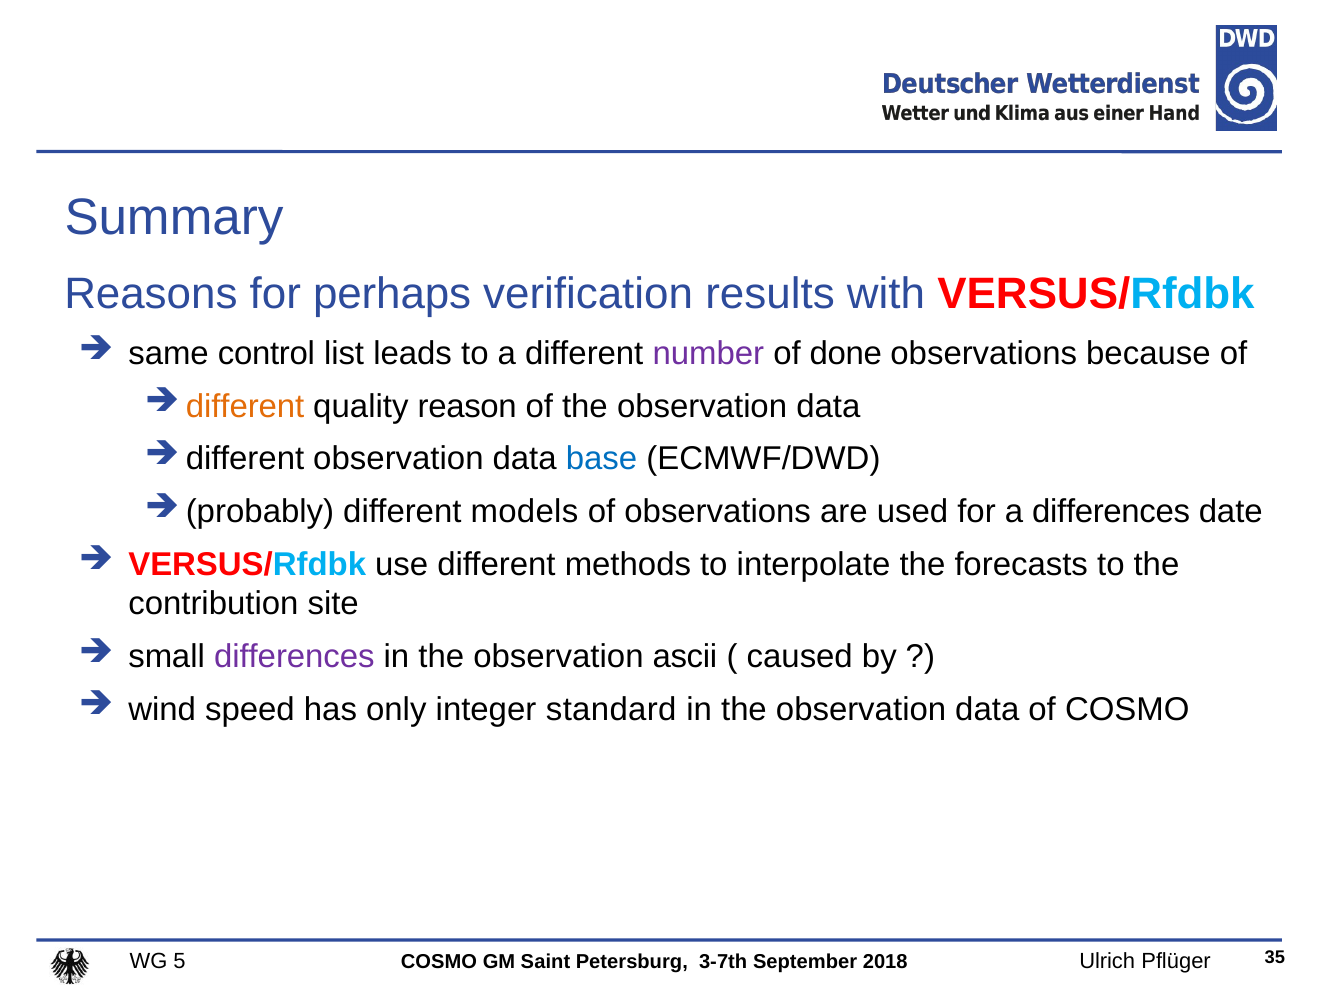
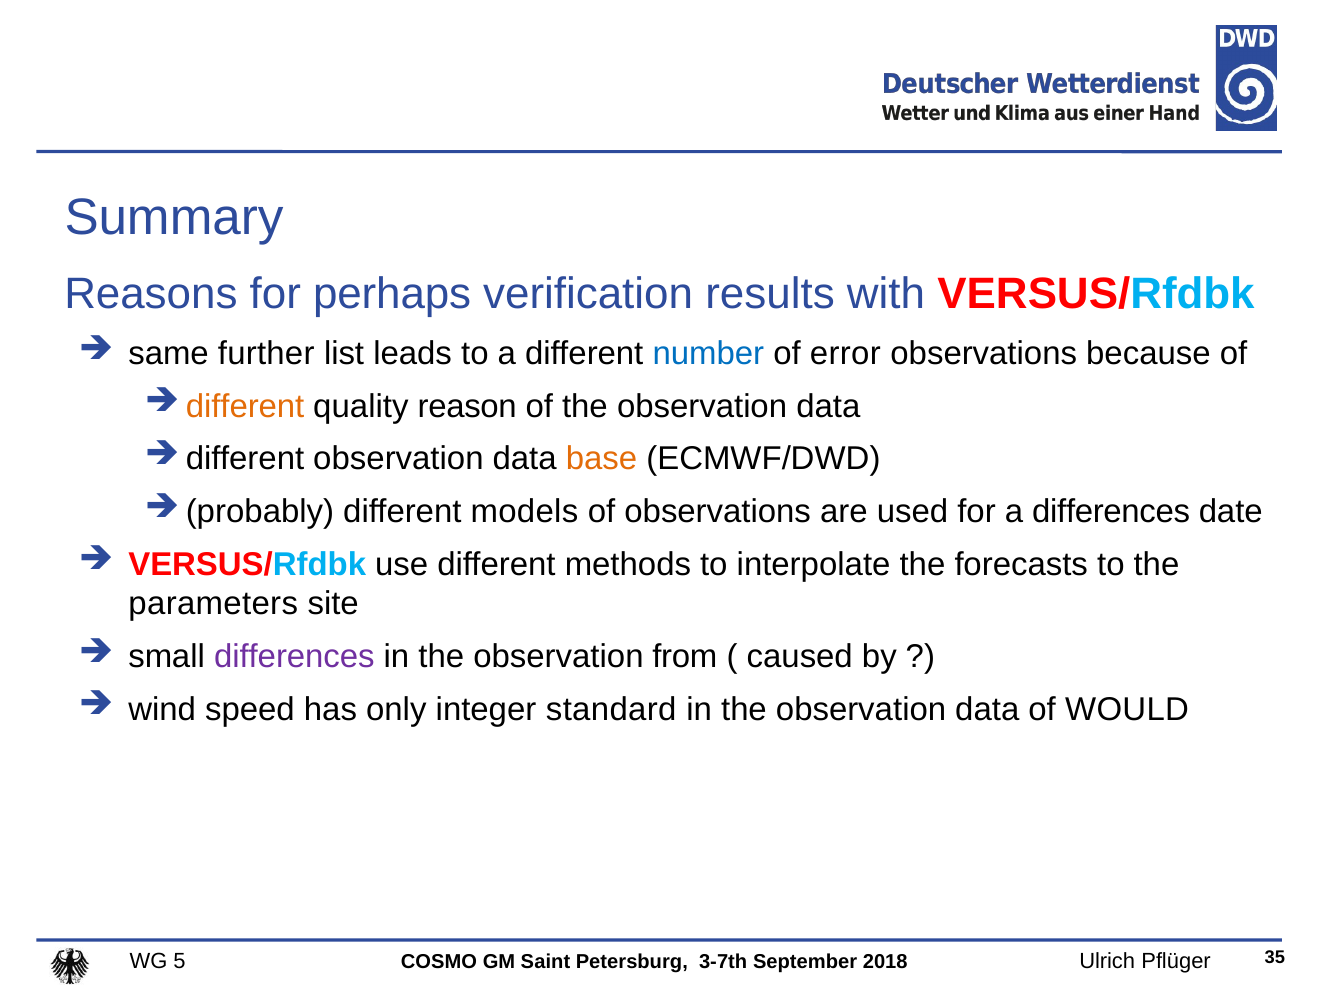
control: control -> further
number colour: purple -> blue
done: done -> error
base colour: blue -> orange
contribution: contribution -> parameters
ascii: ascii -> from
of COSMO: COSMO -> WOULD
